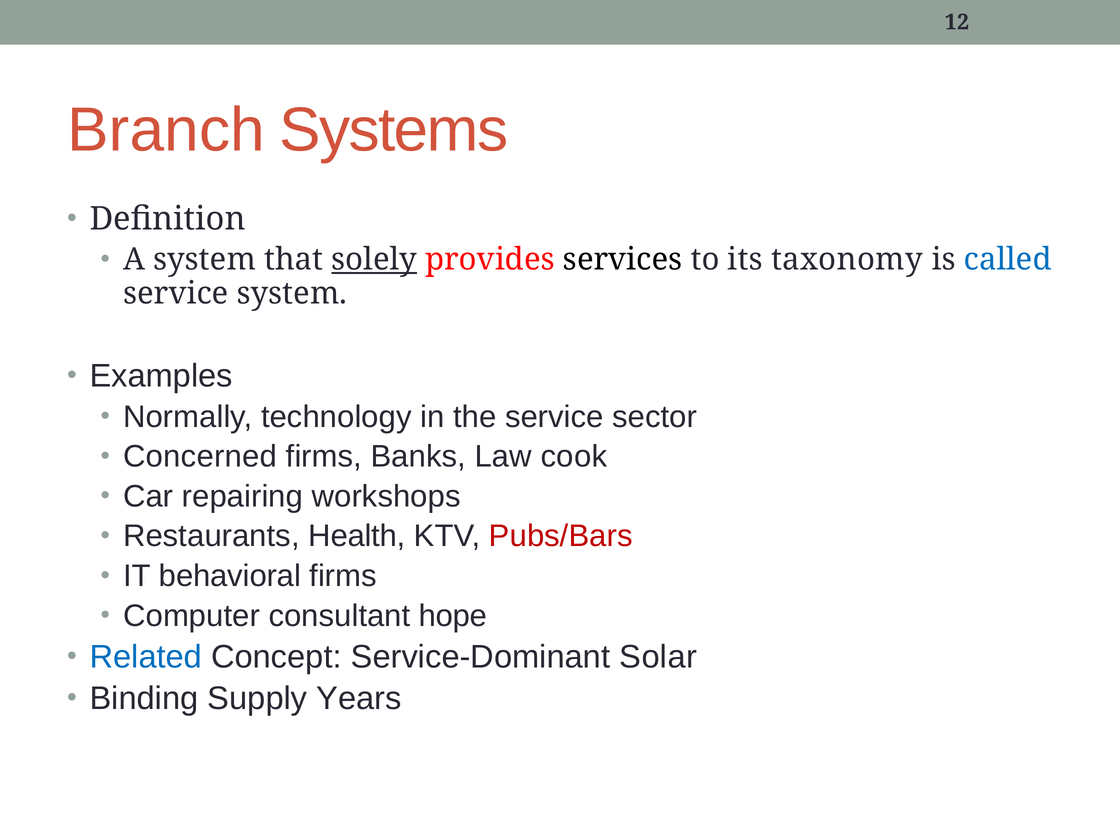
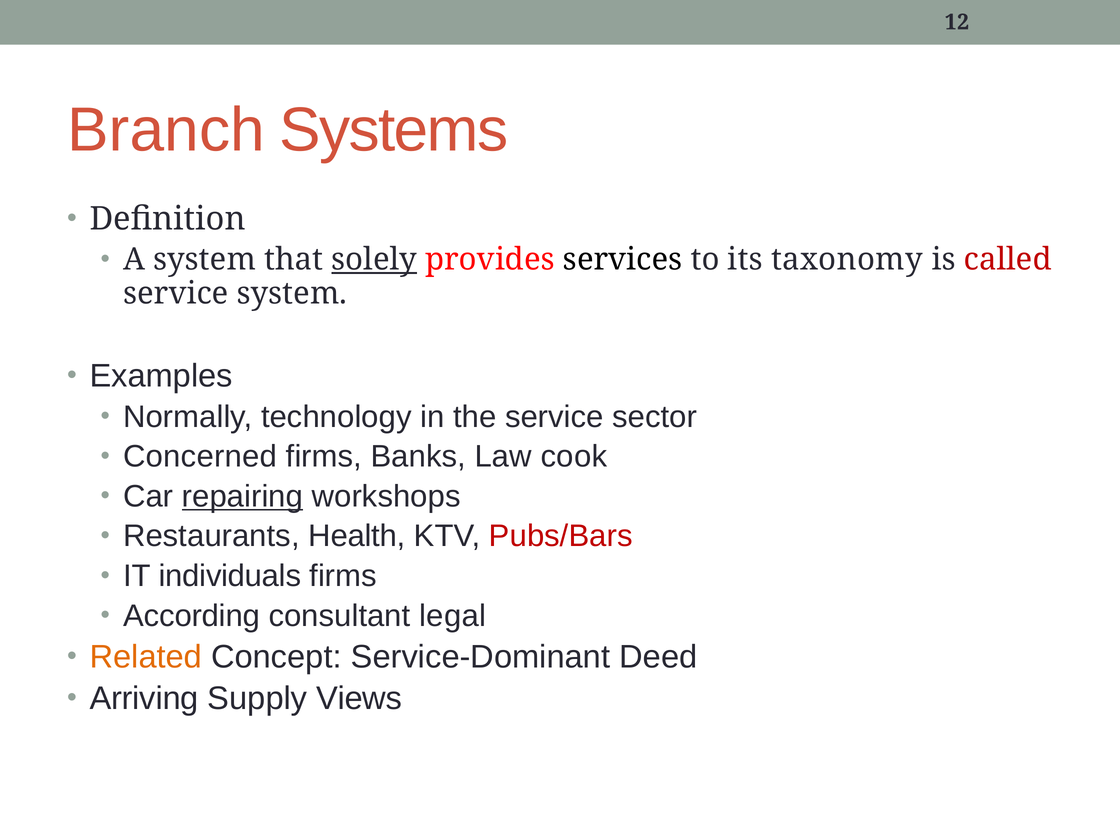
called colour: blue -> red
repairing underline: none -> present
behavioral: behavioral -> individuals
Computer: Computer -> According
hope: hope -> legal
Related colour: blue -> orange
Solar: Solar -> Deed
Binding: Binding -> Arriving
Years: Years -> Views
